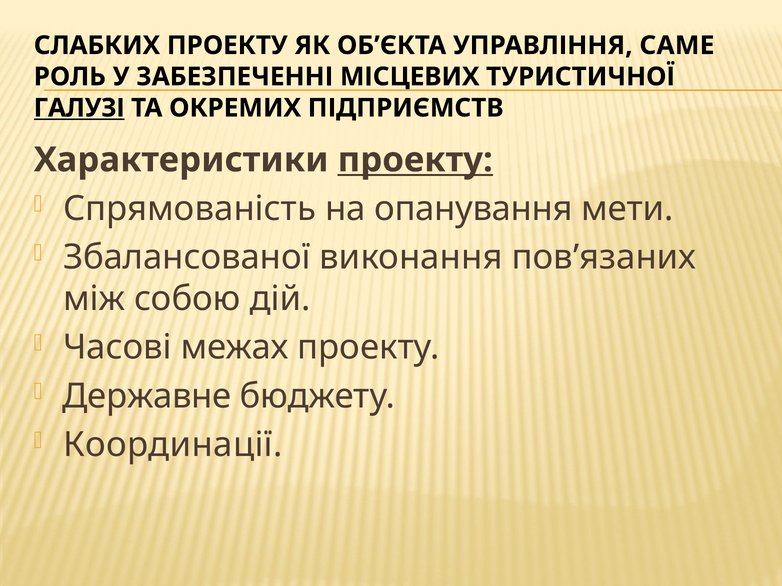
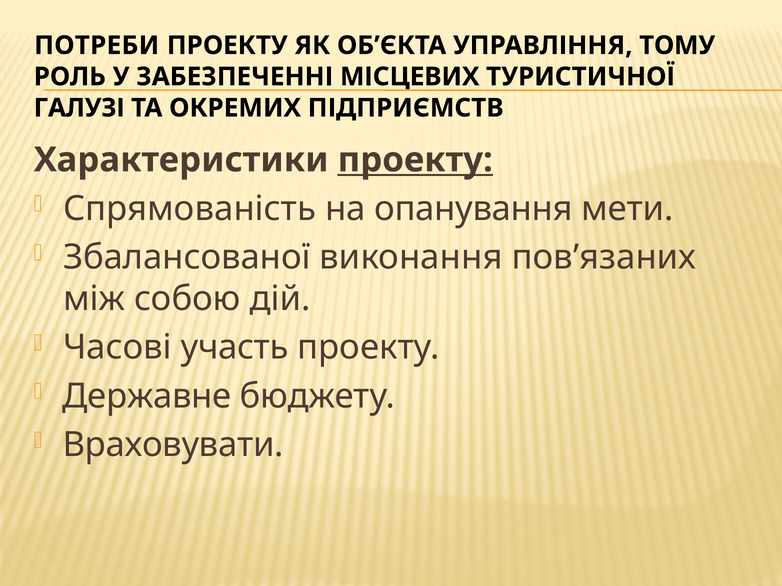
СЛАБКИХ: СЛАБКИХ -> ПОТРЕБИ
САМЕ: САМЕ -> ТОМУ
ГАЛУЗІ underline: present -> none
межах: межах -> участь
Координації: Координації -> Враховувати
